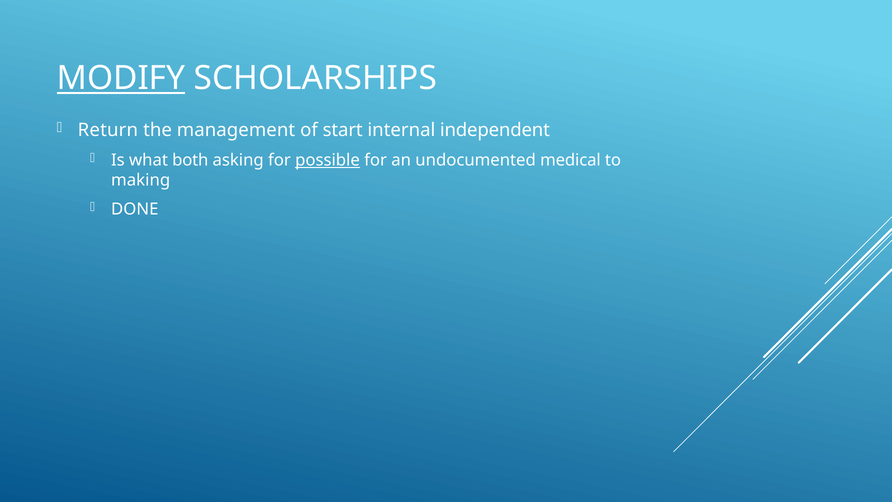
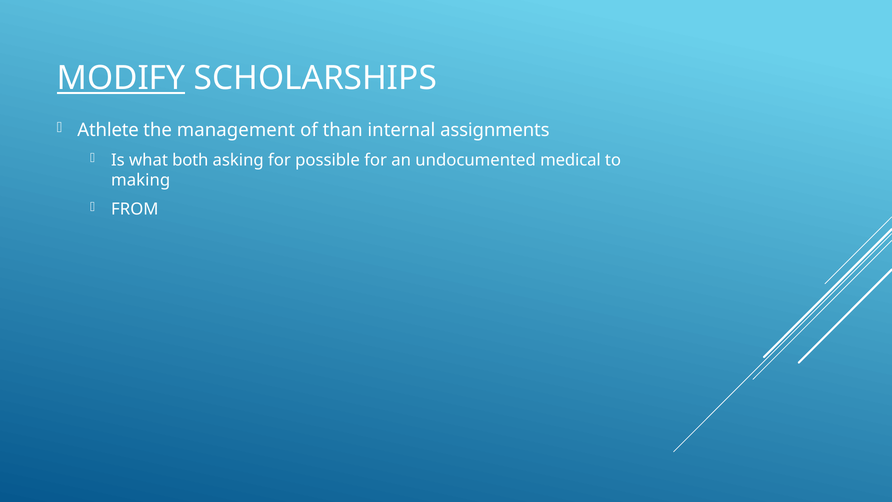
Return: Return -> Athlete
start: start -> than
independent: independent -> assignments
possible underline: present -> none
DONE: DONE -> FROM
